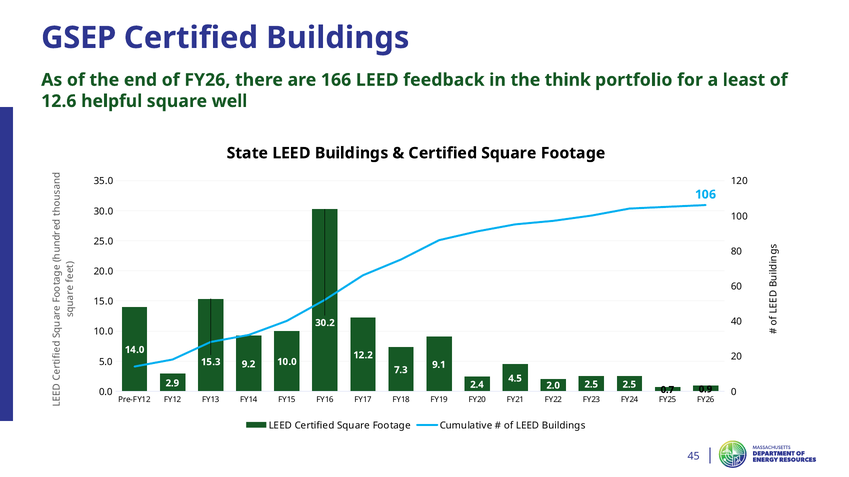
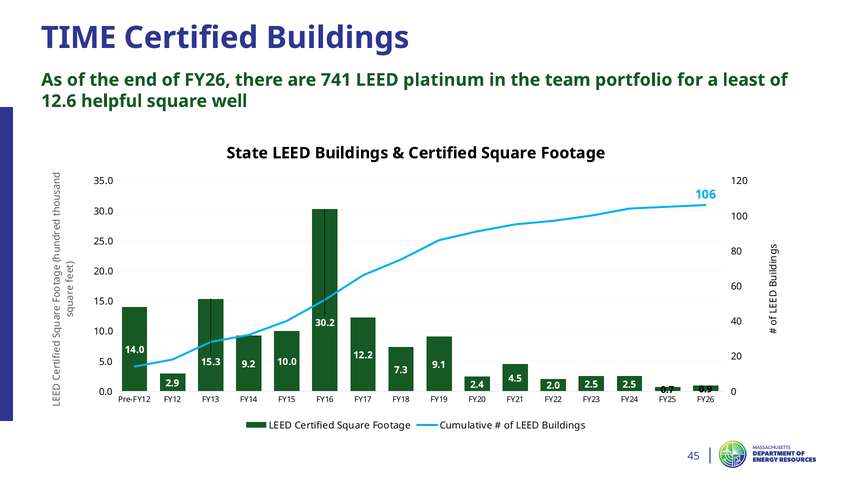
GSEP: GSEP -> TIME
166: 166 -> 741
feedback: feedback -> platinum
think: think -> team
